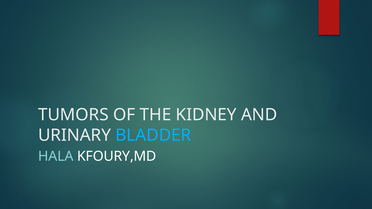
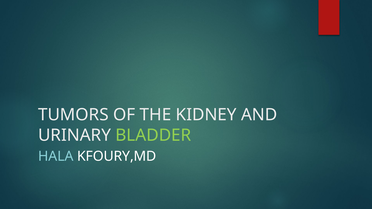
BLADDER colour: light blue -> light green
